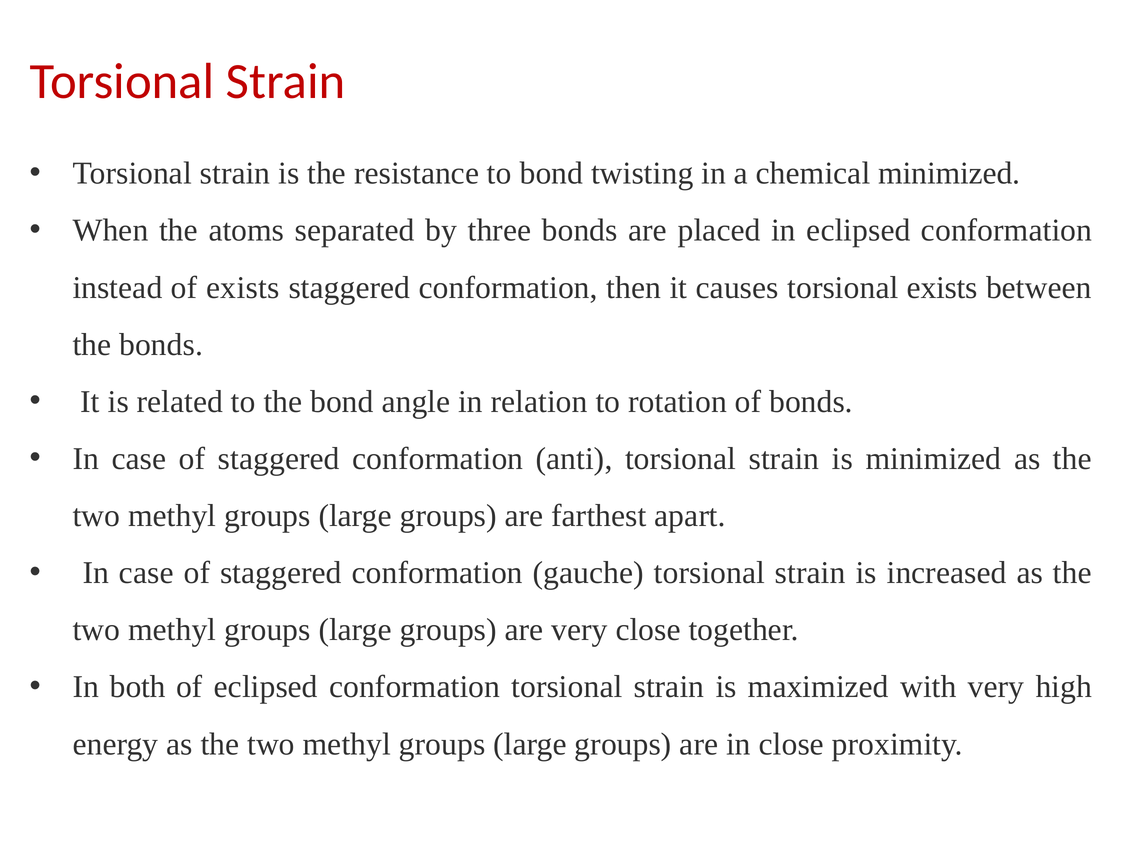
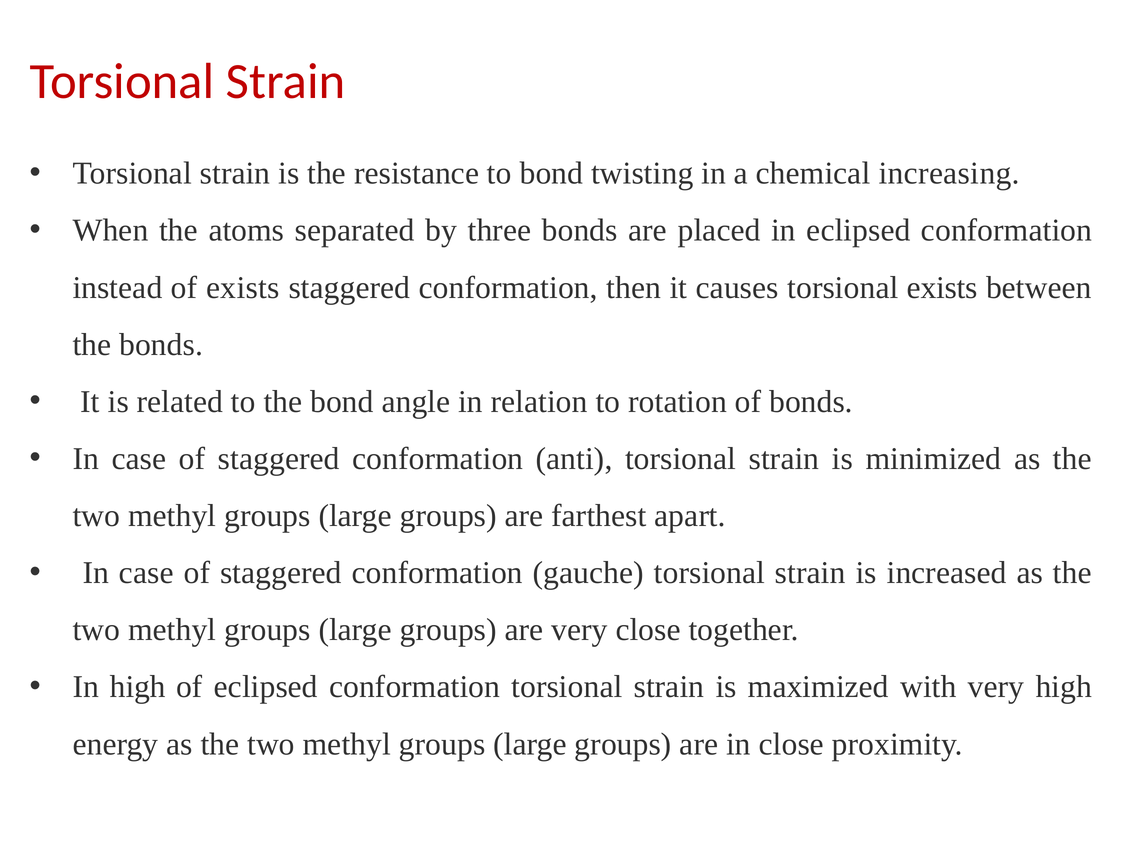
chemical minimized: minimized -> increasing
In both: both -> high
